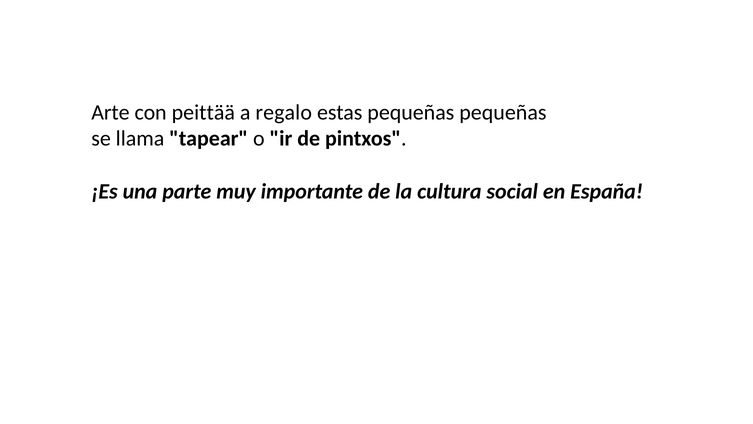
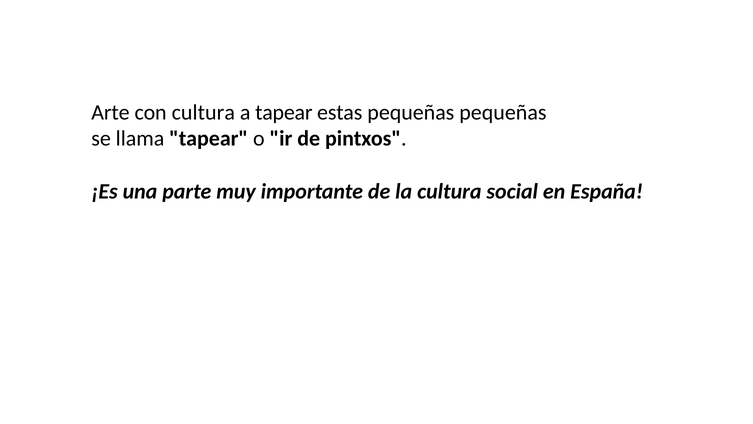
con peittää: peittää -> cultura
a regalo: regalo -> tapear
